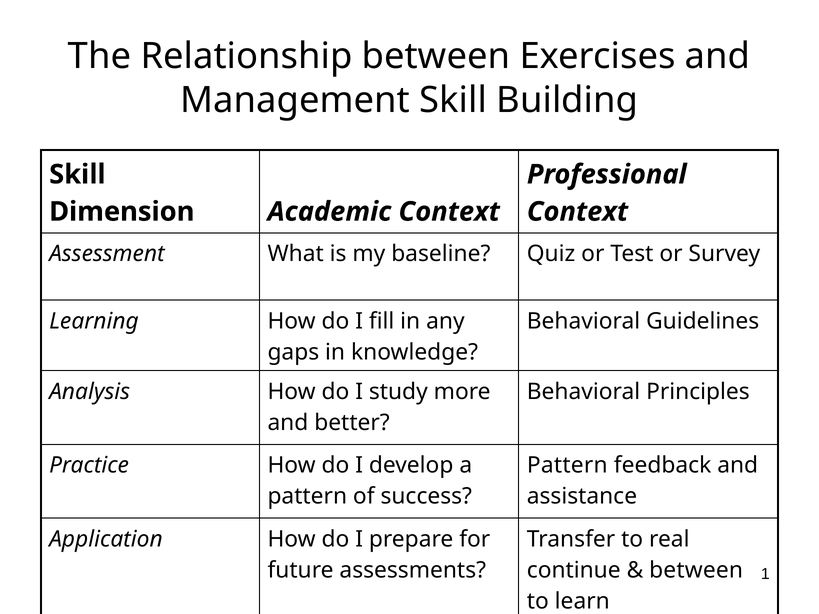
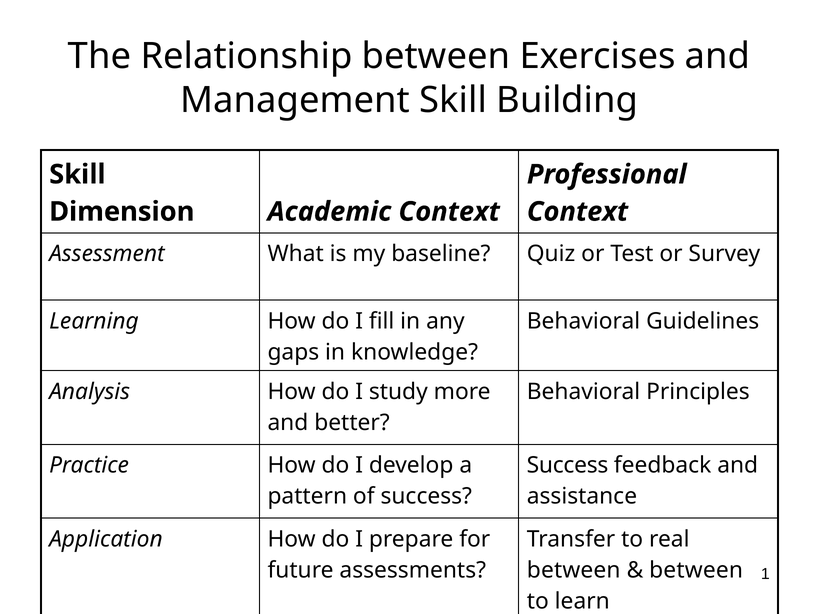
Pattern at (567, 466): Pattern -> Success
continue at (574, 570): continue -> between
